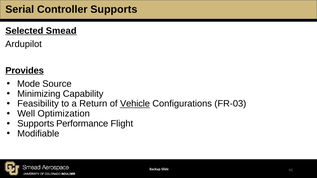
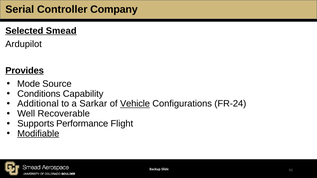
Controller Supports: Supports -> Company
Minimizing: Minimizing -> Conditions
Feasibility: Feasibility -> Additional
Return: Return -> Sarkar
FR-03: FR-03 -> FR-24
Optimization: Optimization -> Recoverable
Modifiable underline: none -> present
